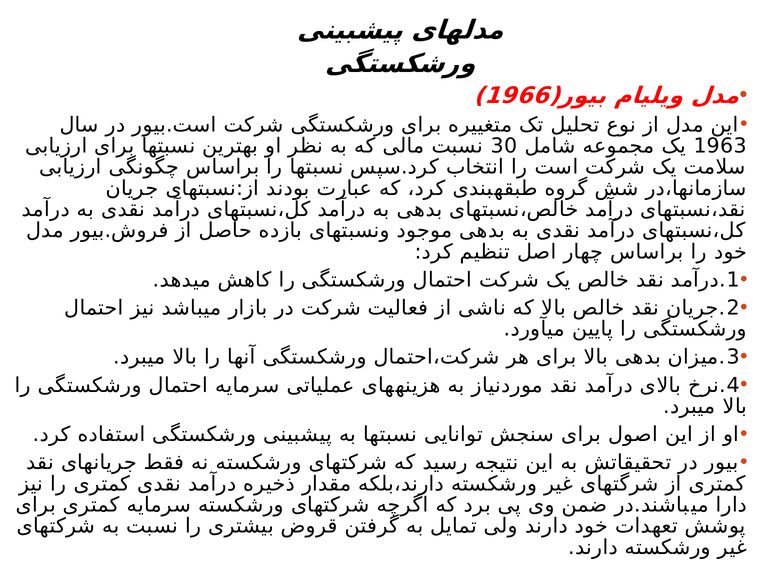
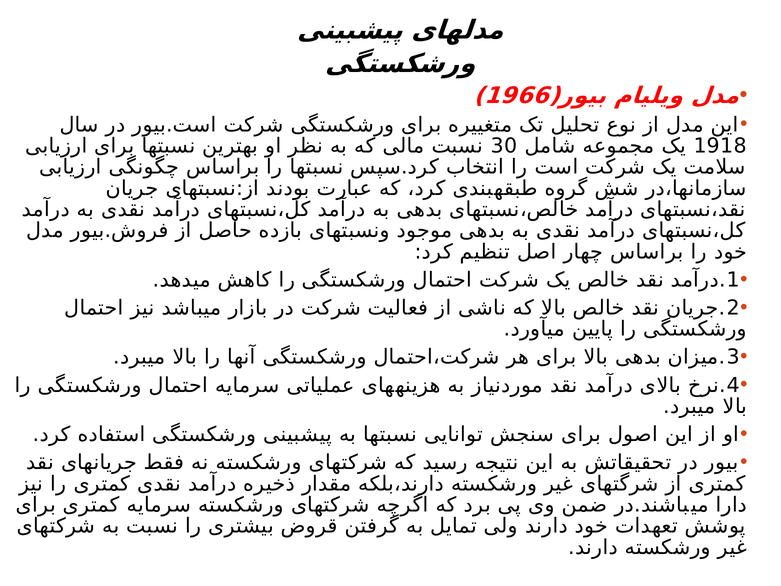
1963: 1963 -> 1918
